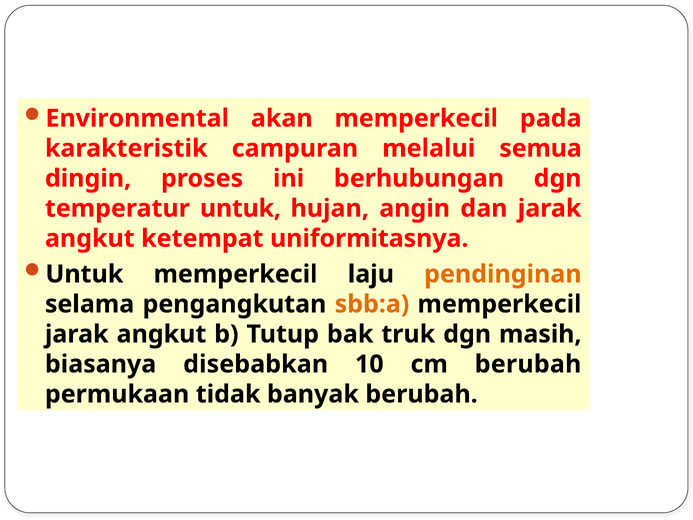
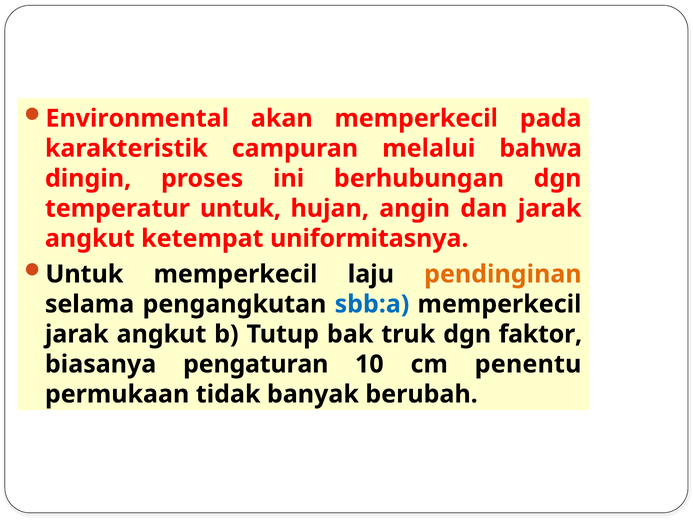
semua: semua -> bahwa
sbb:a colour: orange -> blue
masih: masih -> faktor
disebabkan: disebabkan -> pengaturan
cm berubah: berubah -> penentu
